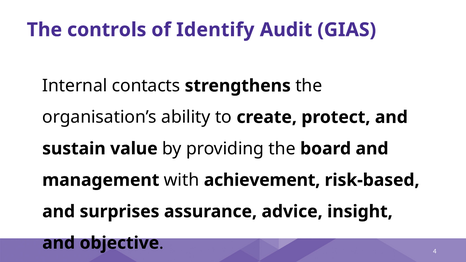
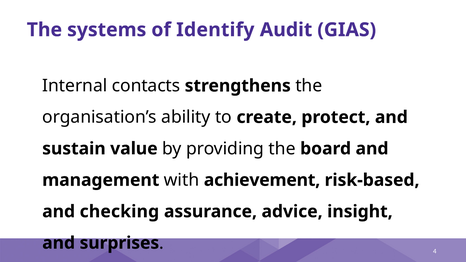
controls: controls -> systems
surprises: surprises -> checking
objective: objective -> surprises
